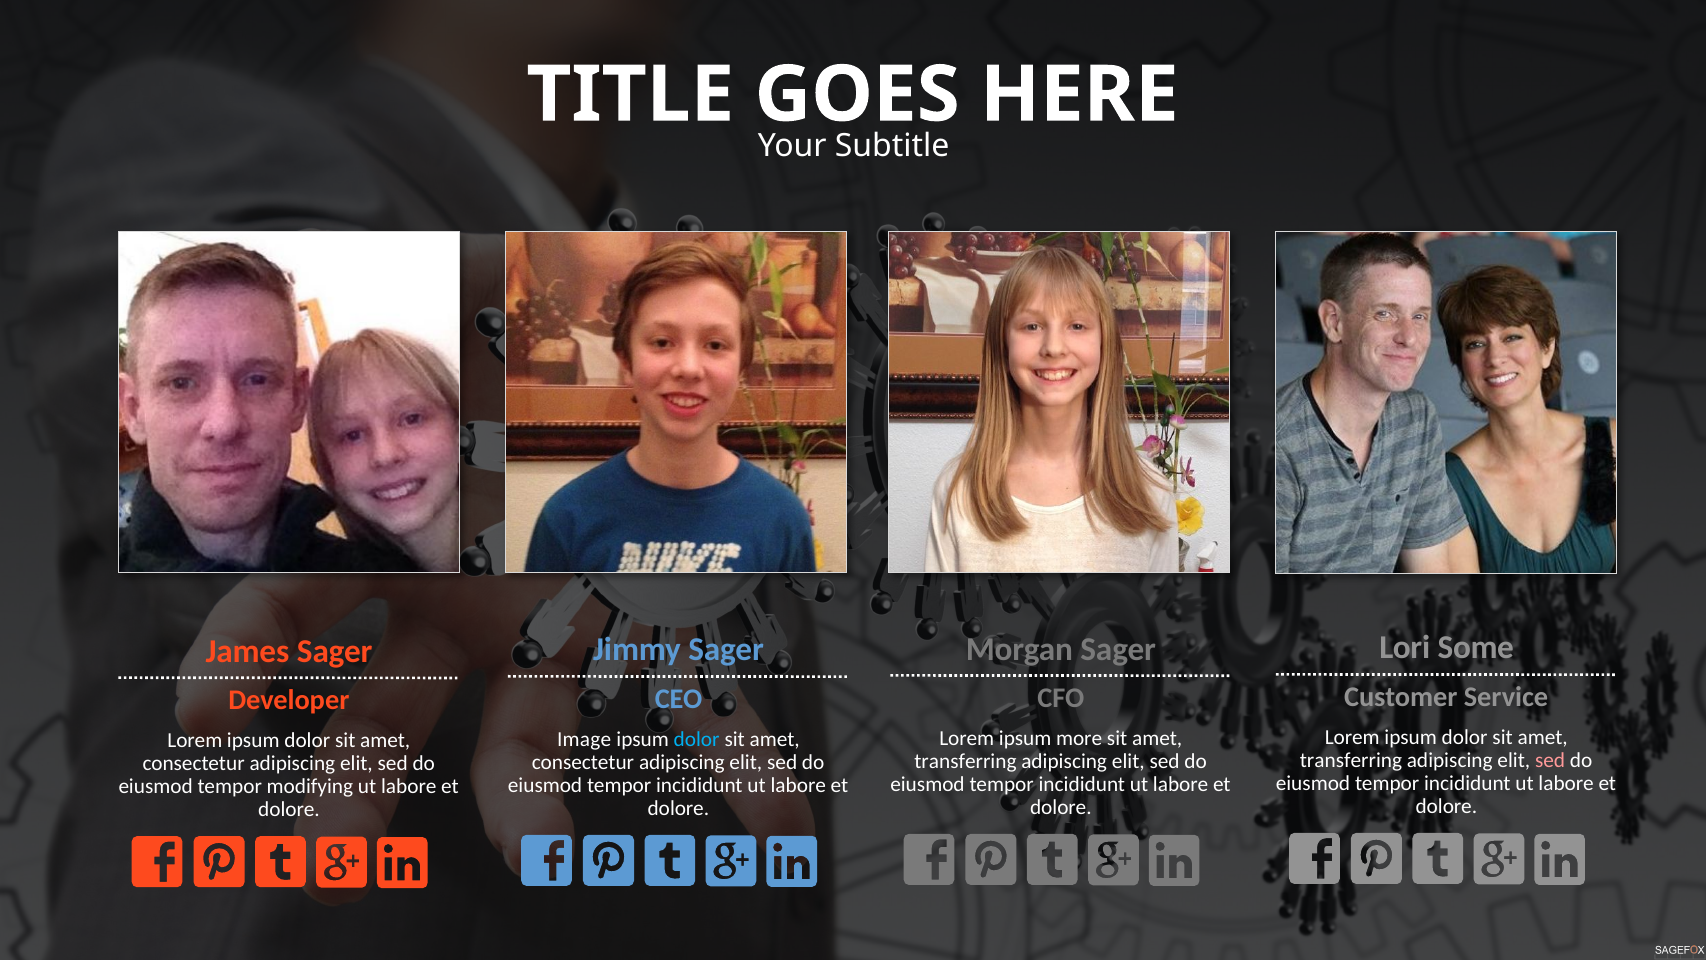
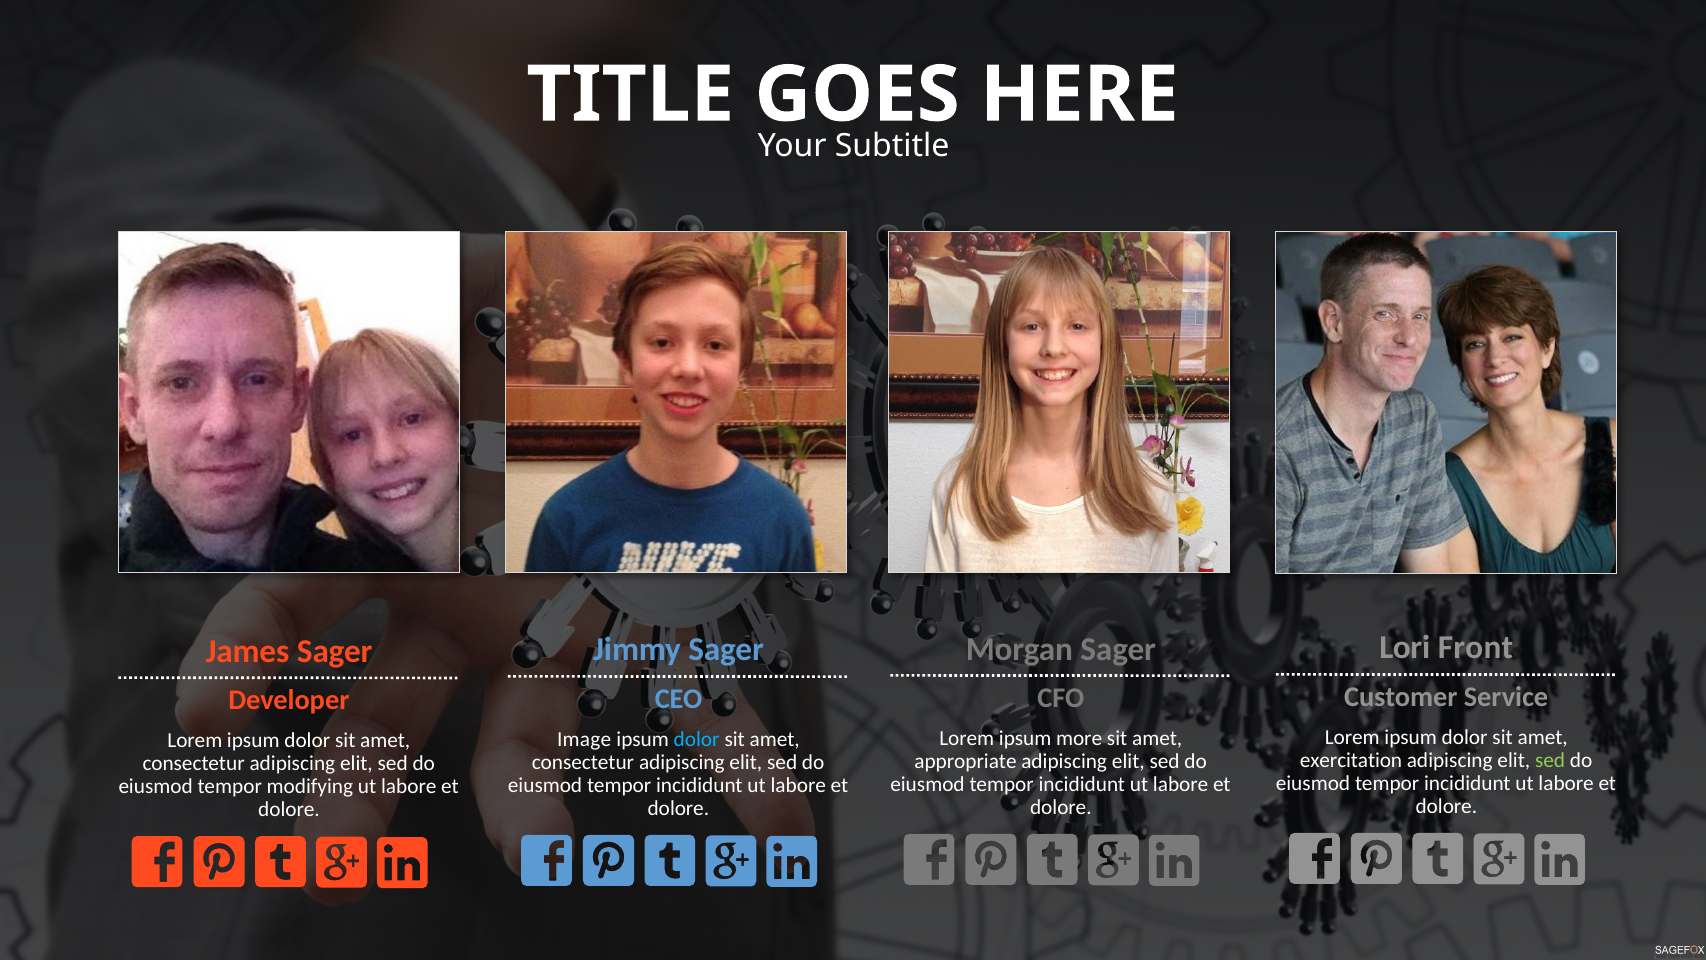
Some: Some -> Front
transferring at (1351, 760): transferring -> exercitation
sed at (1550, 760) colour: pink -> light green
transferring at (965, 761): transferring -> appropriate
